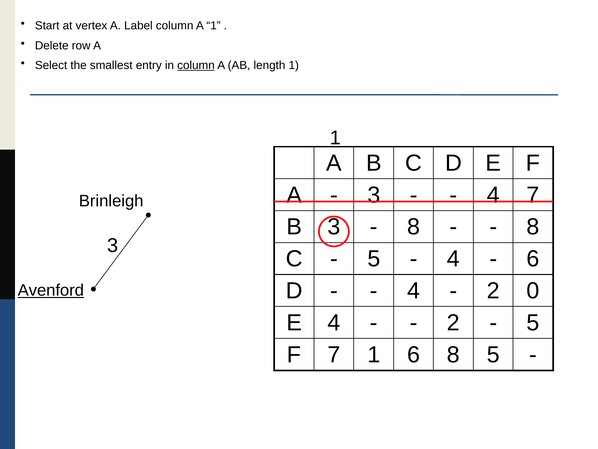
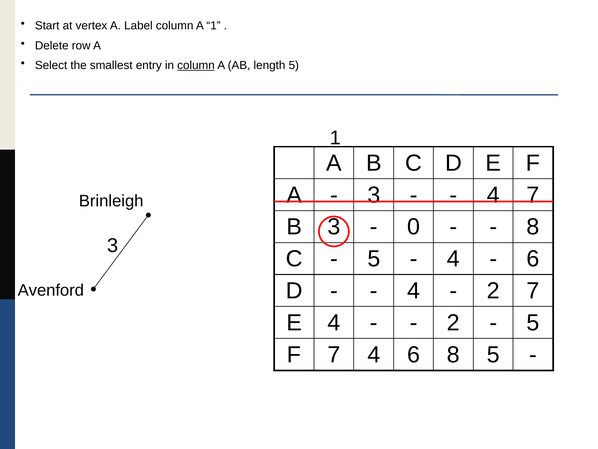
length 1: 1 -> 5
8 at (414, 227): 8 -> 0
2 0: 0 -> 7
Avenford underline: present -> none
7 1: 1 -> 4
